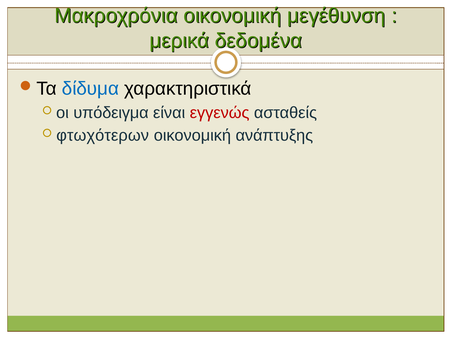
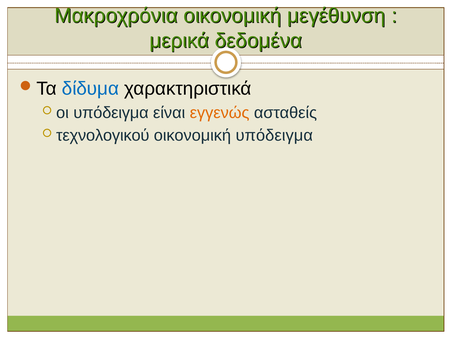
εγγενώς colour: red -> orange
φτωχότερων: φτωχότερων -> τεχνολογικού
οικονομική ανάπτυξης: ανάπτυξης -> υπόδειγμα
